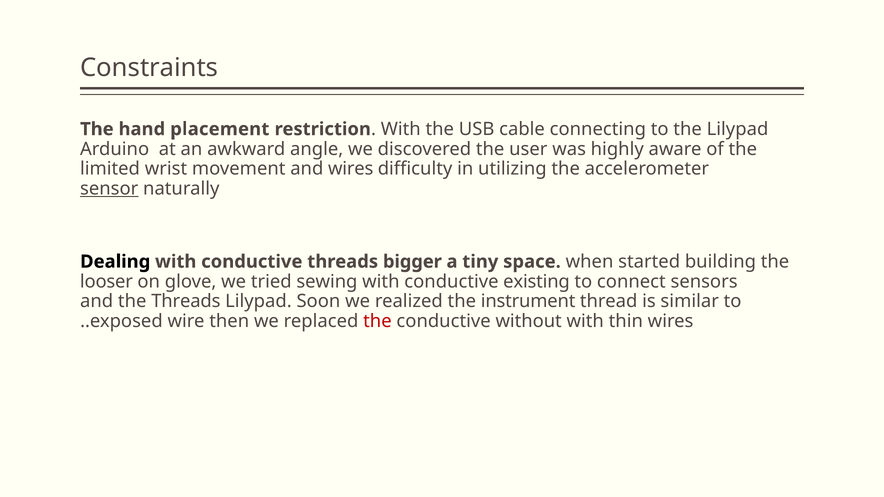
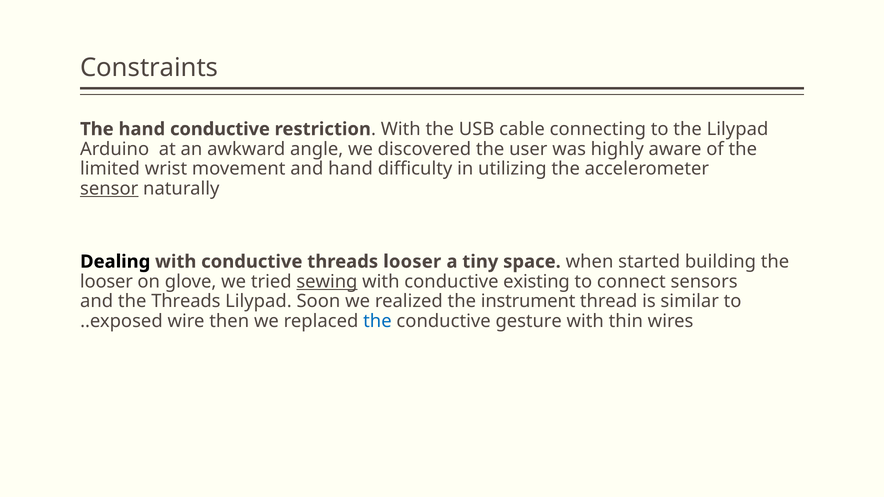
hand placement: placement -> conductive
and wires: wires -> hand
threads bigger: bigger -> looser
sewing underline: none -> present
the at (377, 321) colour: red -> blue
without: without -> gesture
